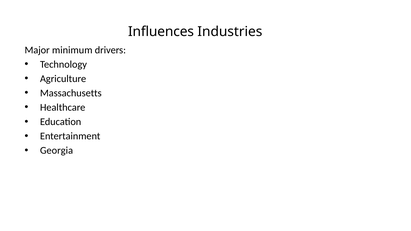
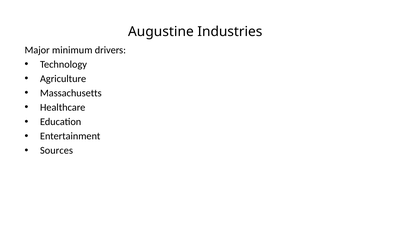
Influences: Influences -> Augustine
Georgia: Georgia -> Sources
